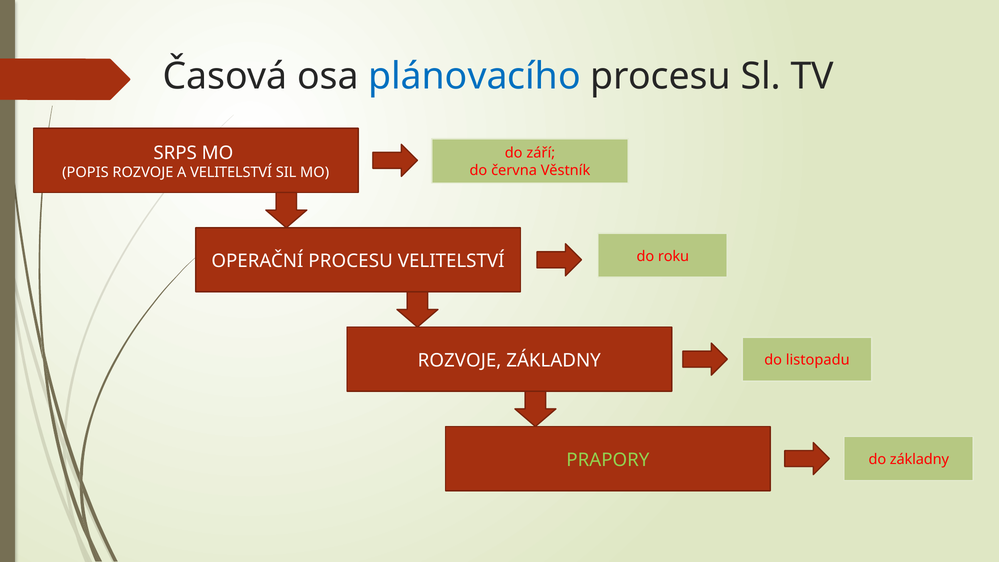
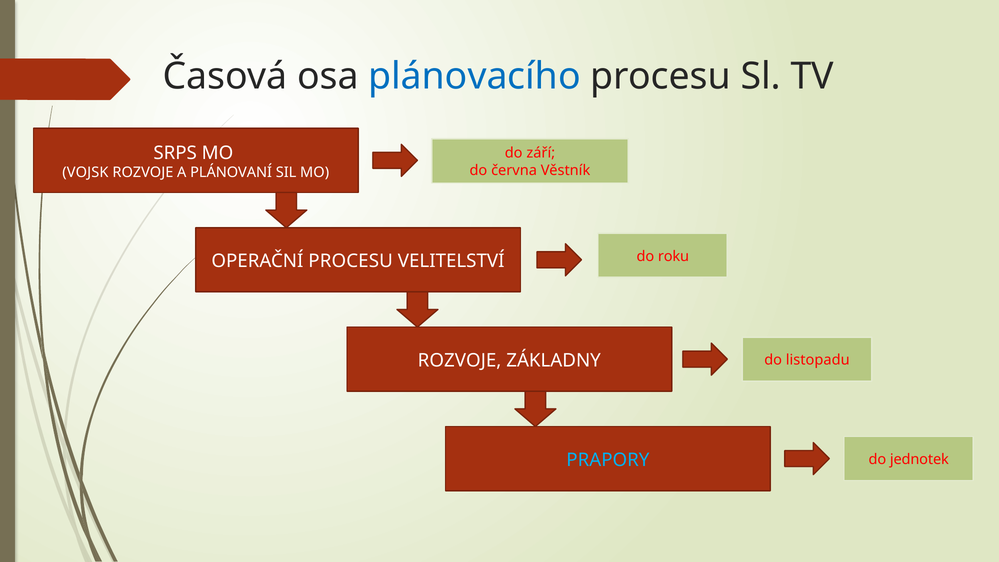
POPIS: POPIS -> VOJSK
A VELITELSTVÍ: VELITELSTVÍ -> PLÁNOVANÍ
PRAPORY colour: light green -> light blue
do základny: základny -> jednotek
